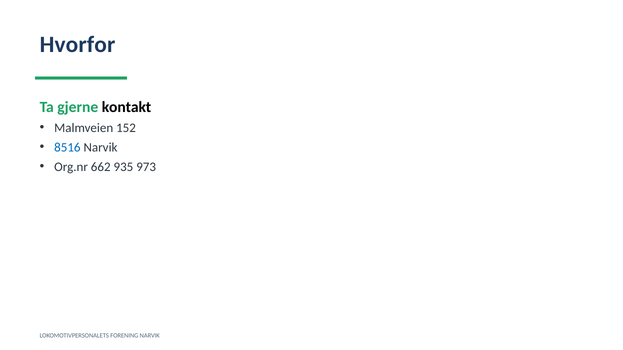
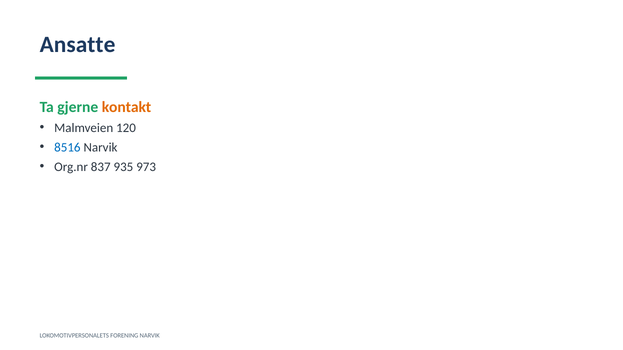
Hvorfor: Hvorfor -> Ansatte
kontakt colour: black -> orange
152: 152 -> 120
662: 662 -> 837
